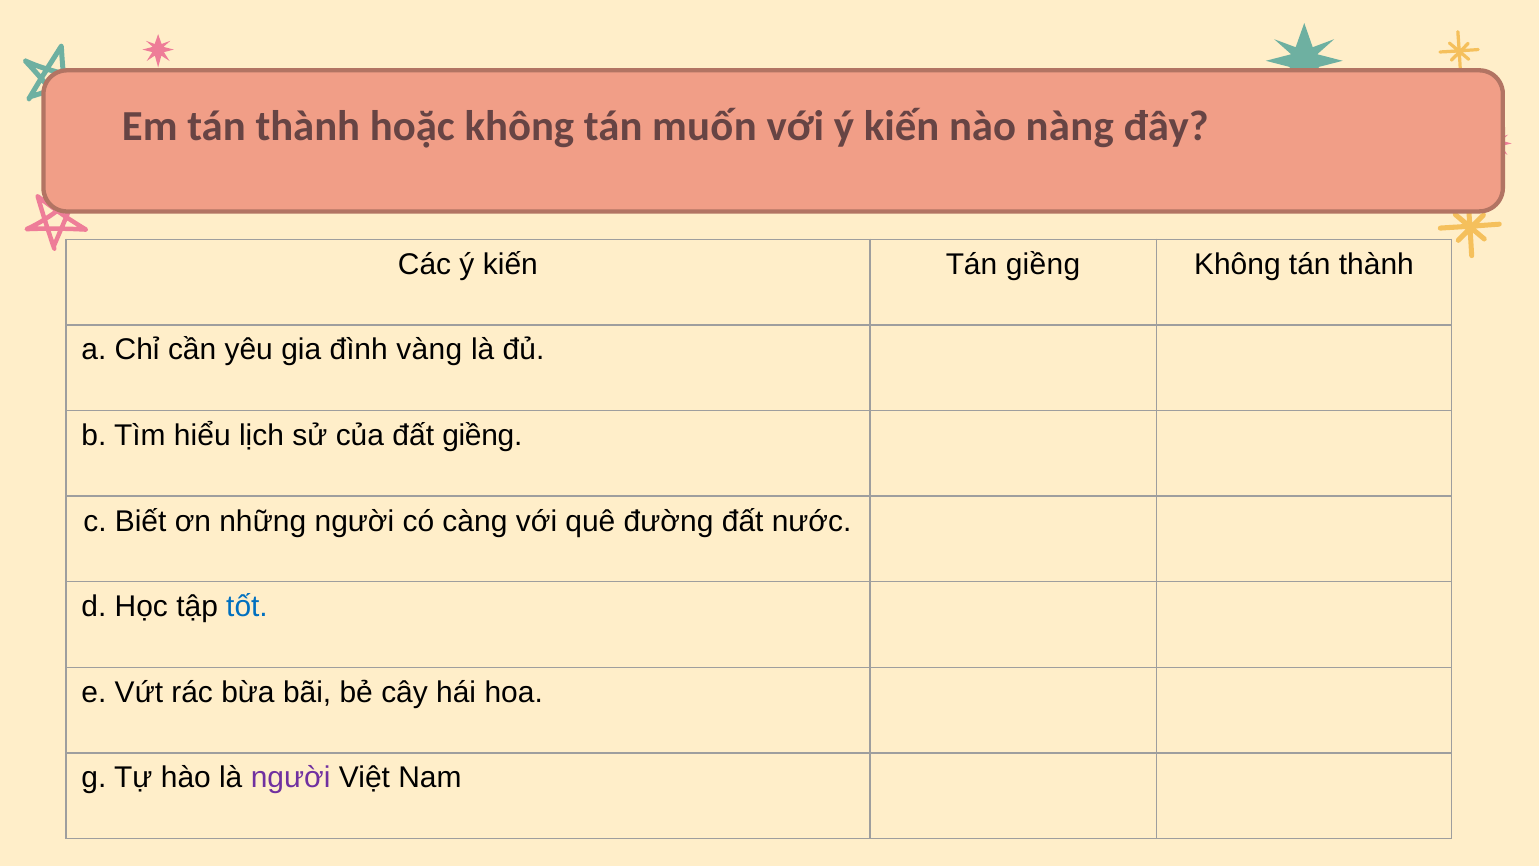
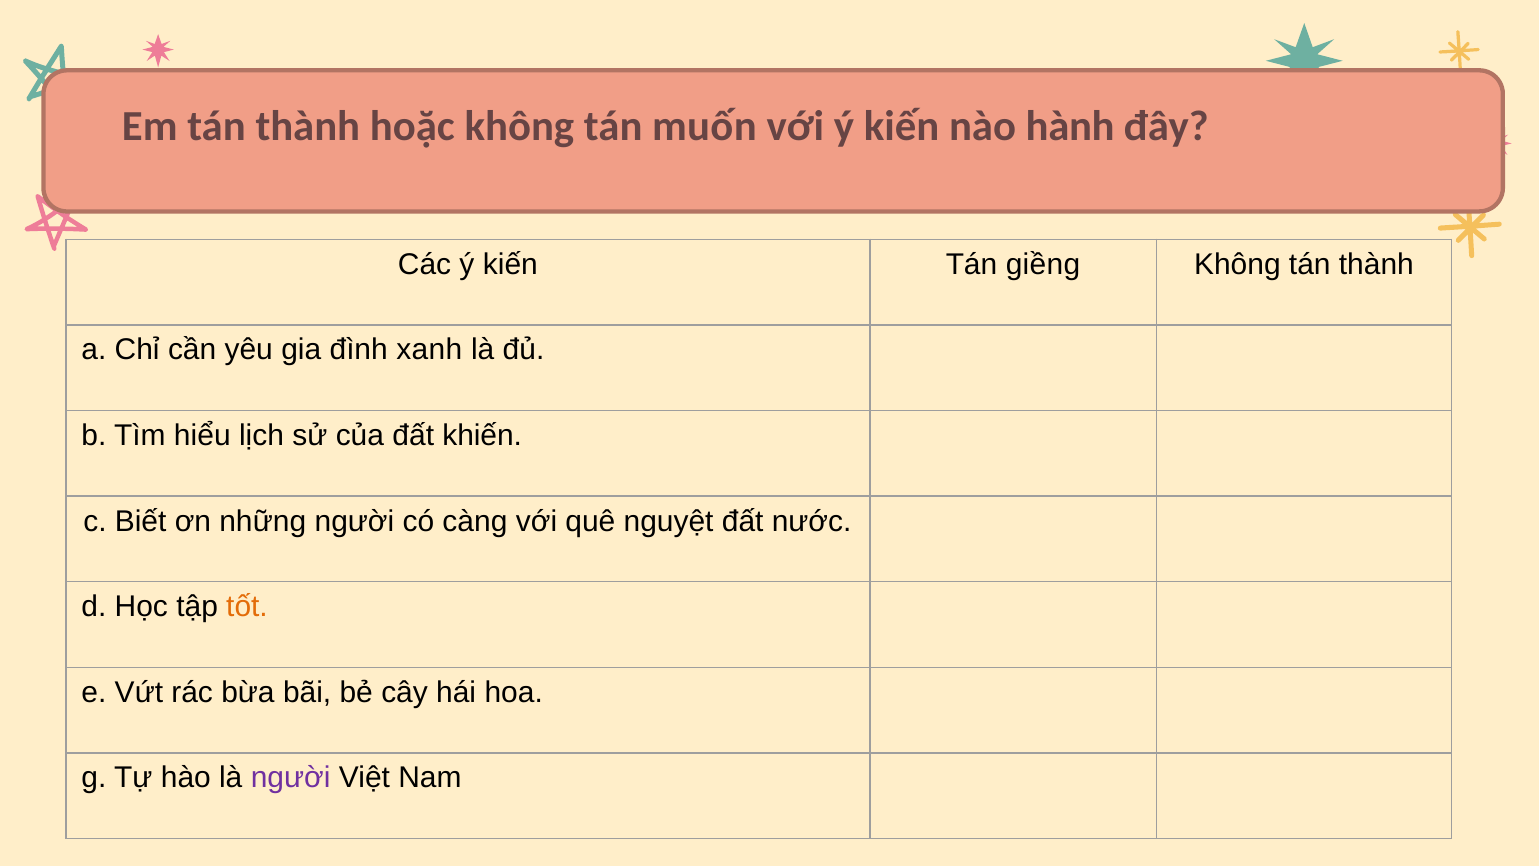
nàng: nàng -> hành
vàng: vàng -> xanh
đất giềng: giềng -> khiến
đường: đường -> nguyệt
tốt colour: blue -> orange
